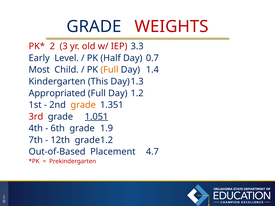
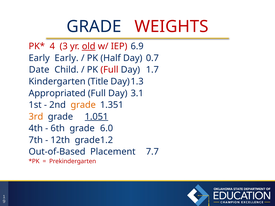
2: 2 -> 4
old underline: none -> present
3.3: 3.3 -> 6.9
Early Level: Level -> Early
Most: Most -> Date
Full at (109, 70) colour: orange -> red
1.4: 1.4 -> 1.7
This: This -> Title
1.2: 1.2 -> 3.1
3rd colour: red -> orange
1.9: 1.9 -> 6.0
4.7: 4.7 -> 7.7
